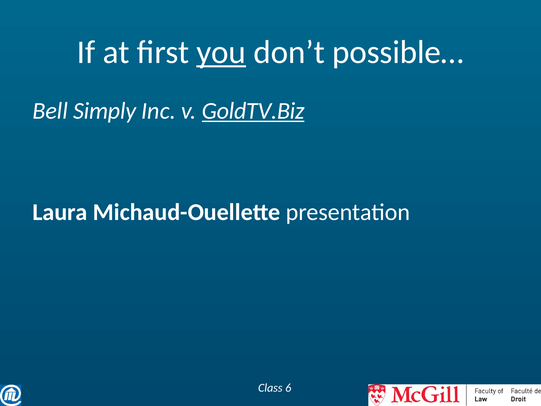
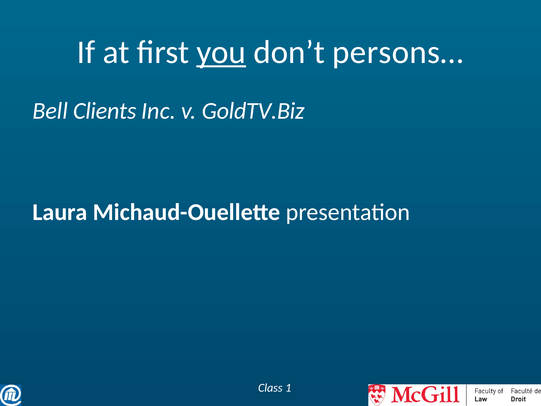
possible…: possible… -> persons…
Simply: Simply -> Clients
GoldTV.Biz underline: present -> none
6: 6 -> 1
